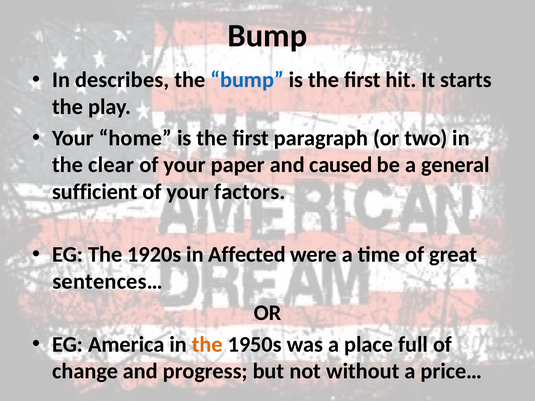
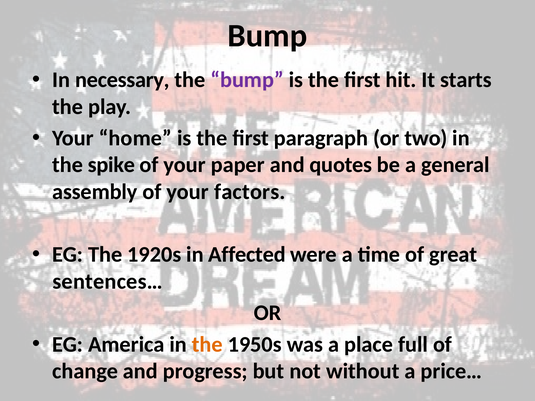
describes: describes -> necessary
bump at (247, 80) colour: blue -> purple
clear: clear -> spike
caused: caused -> quotes
sufficient: sufficient -> assembly
